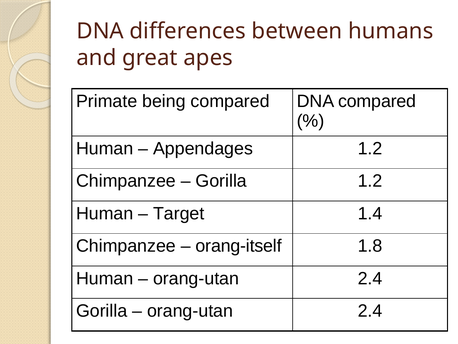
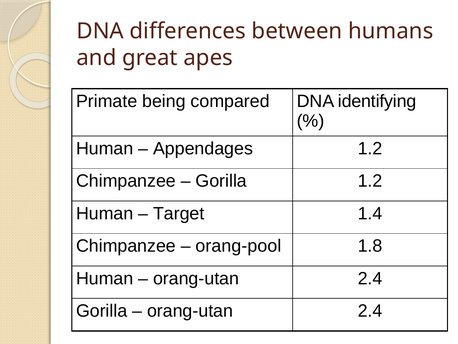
DNA compared: compared -> identifying
orang-itself: orang-itself -> orang-pool
